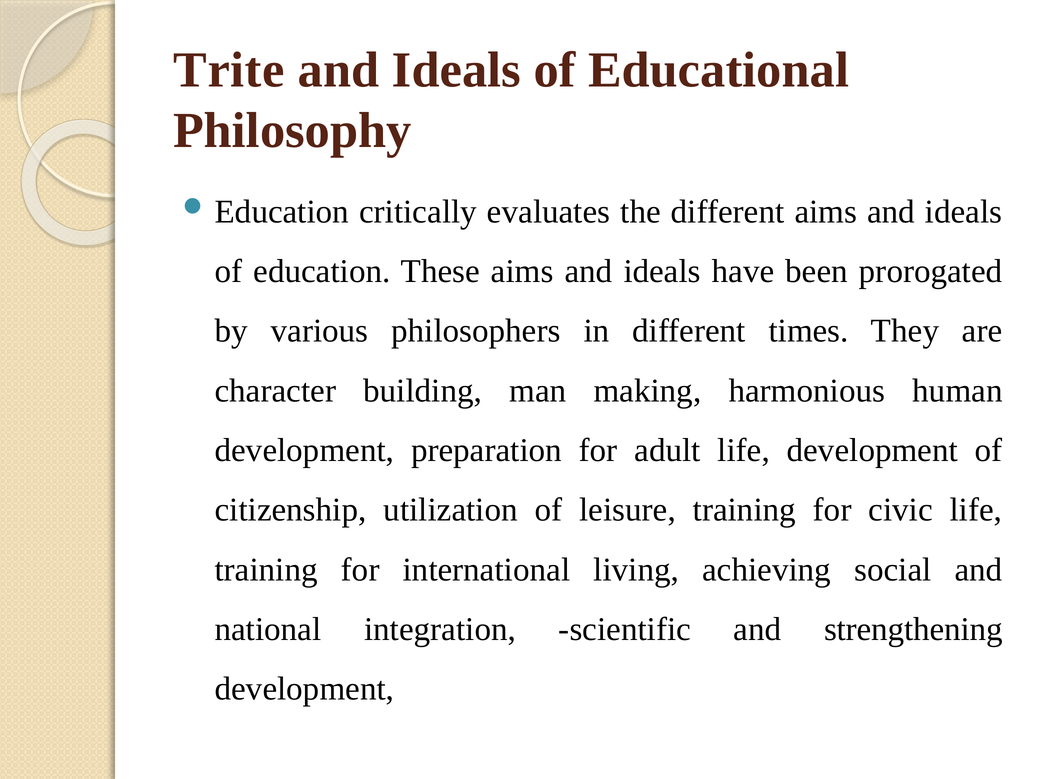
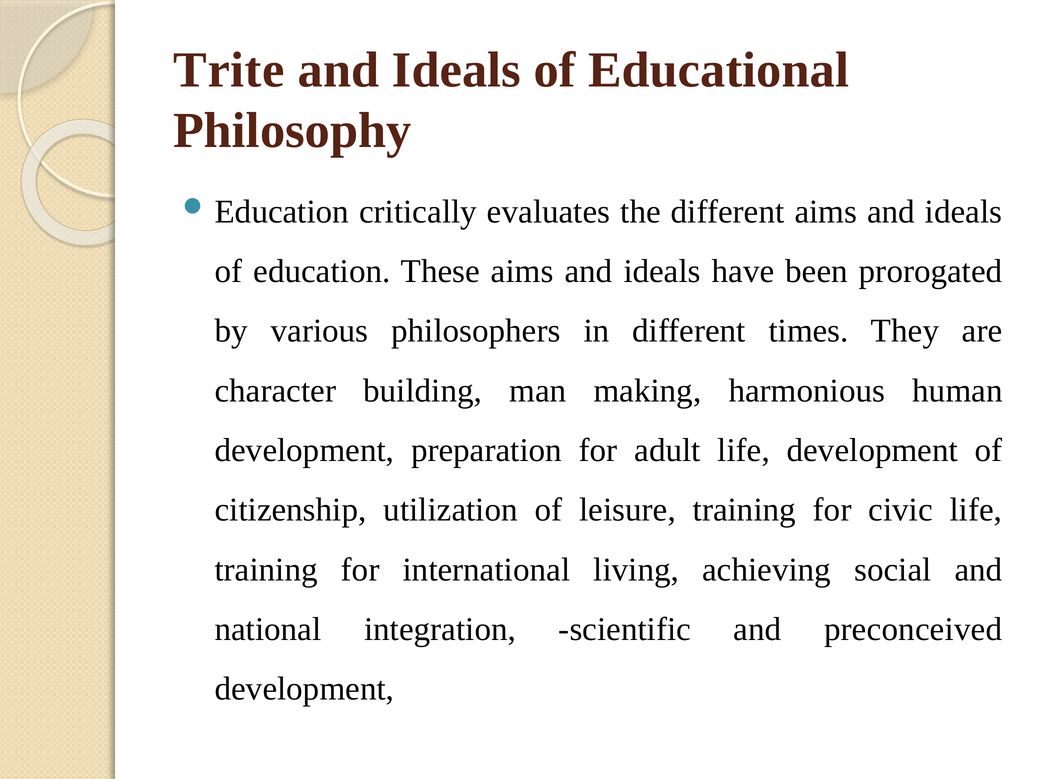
strengthening: strengthening -> preconceived
